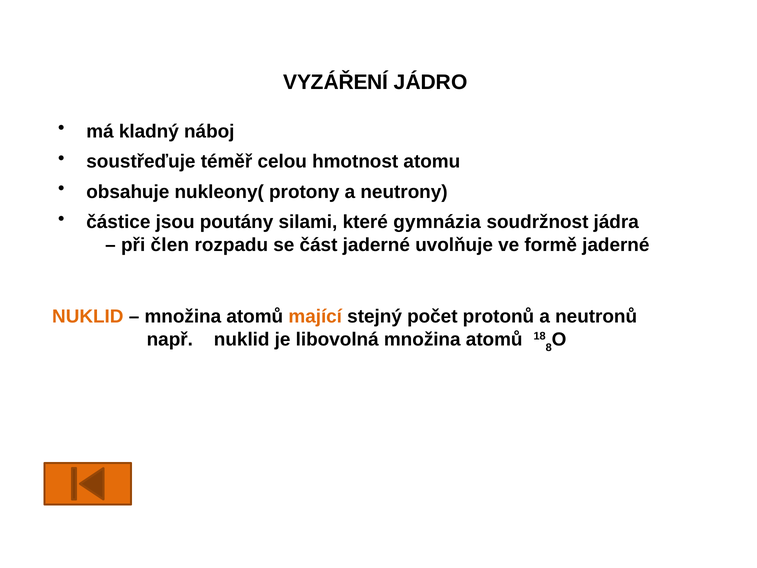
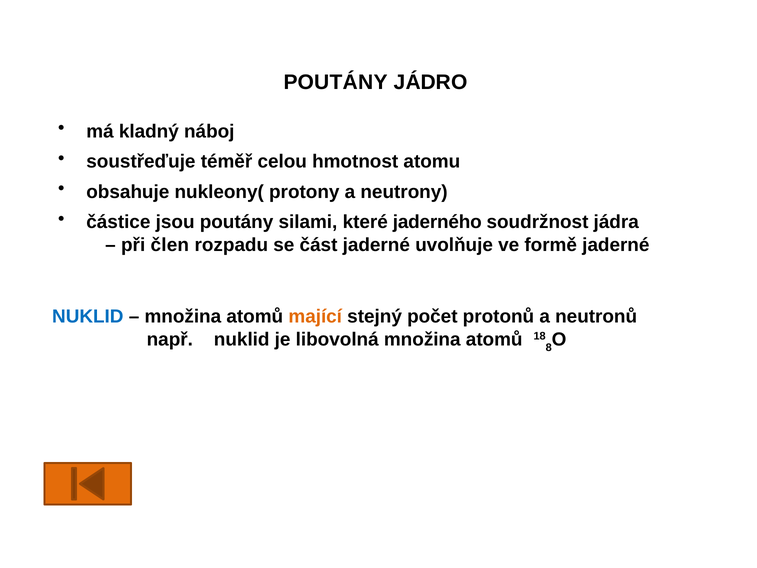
VYZÁŘENÍ at (336, 82): VYZÁŘENÍ -> POUTÁNY
gymnázia: gymnázia -> jaderného
NUKLID at (88, 316) colour: orange -> blue
